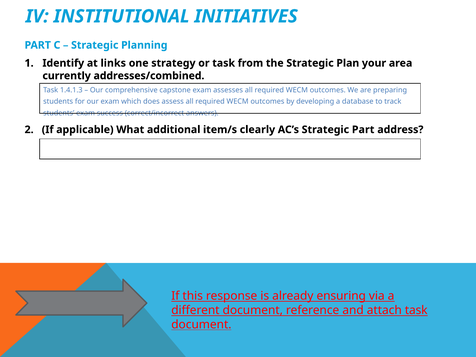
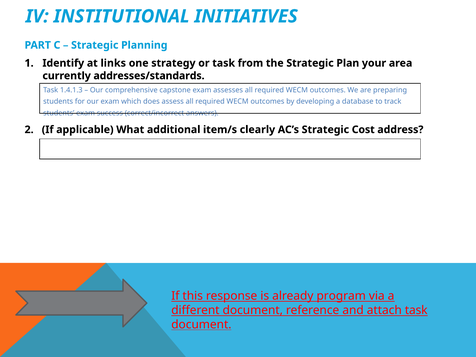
addresses/combined: addresses/combined -> addresses/standards
Strategic Part: Part -> Cost
ensuring: ensuring -> program
